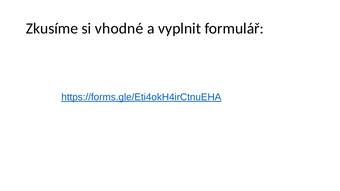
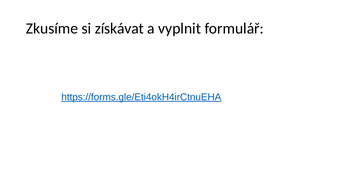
vhodné: vhodné -> získávat
